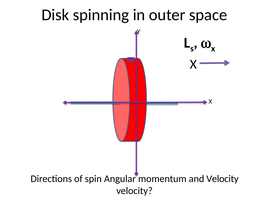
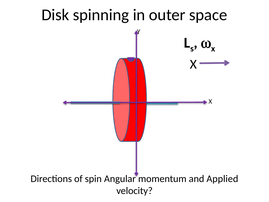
and Velocity: Velocity -> Applied
